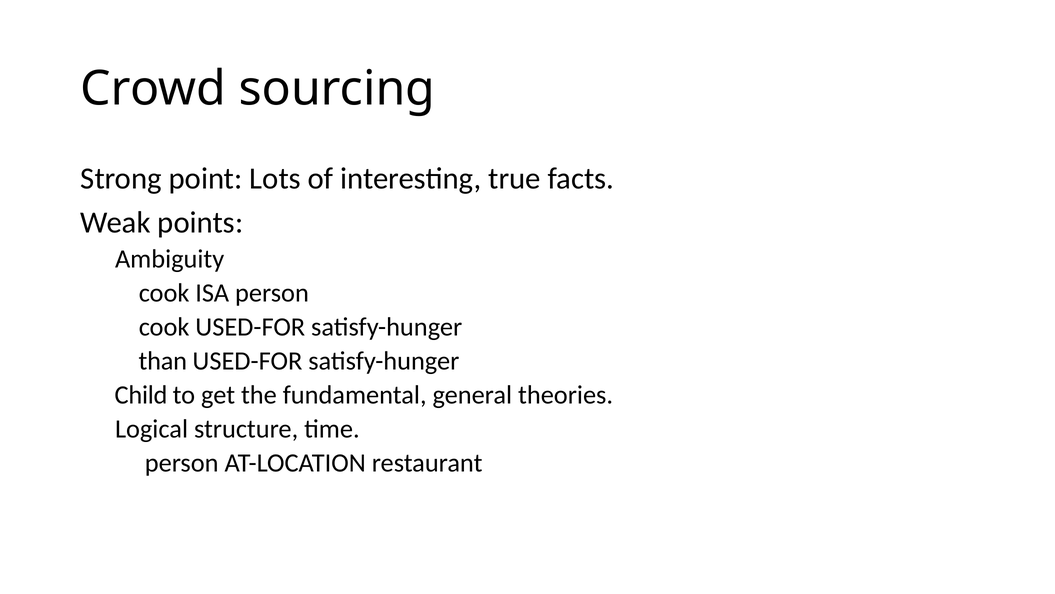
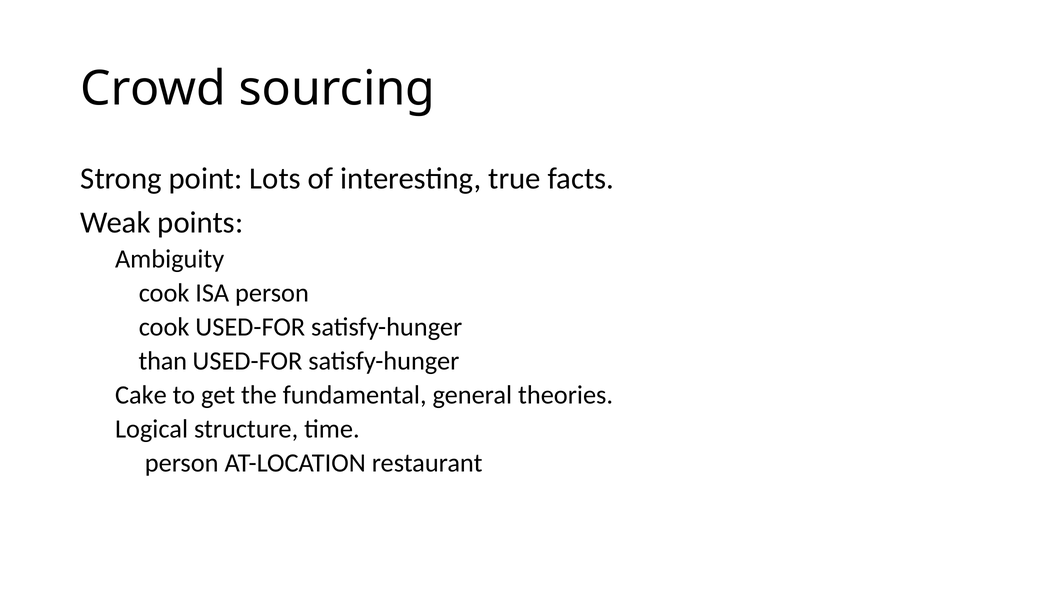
Child: Child -> Cake
